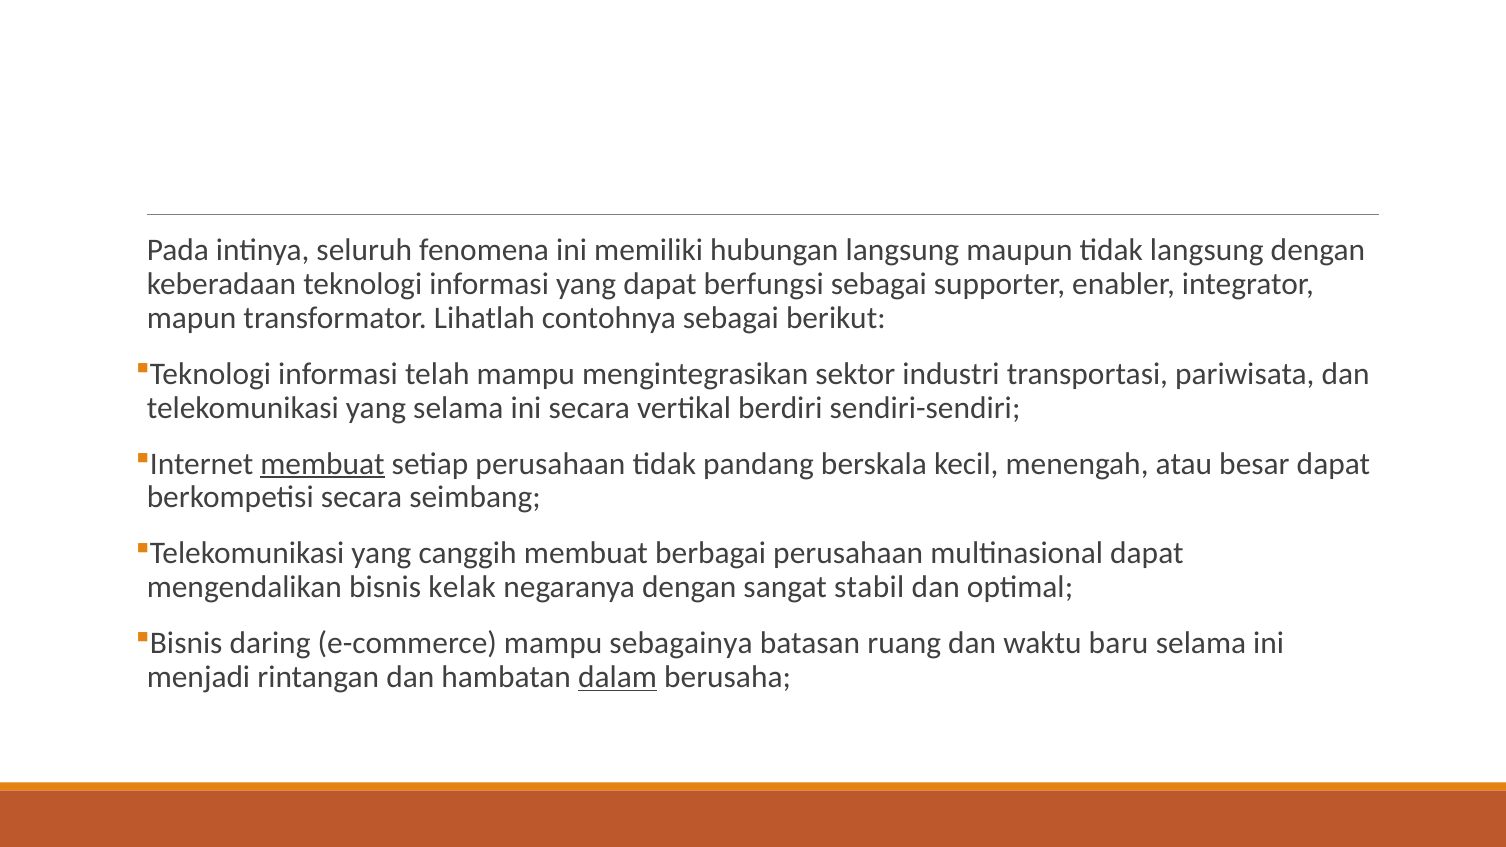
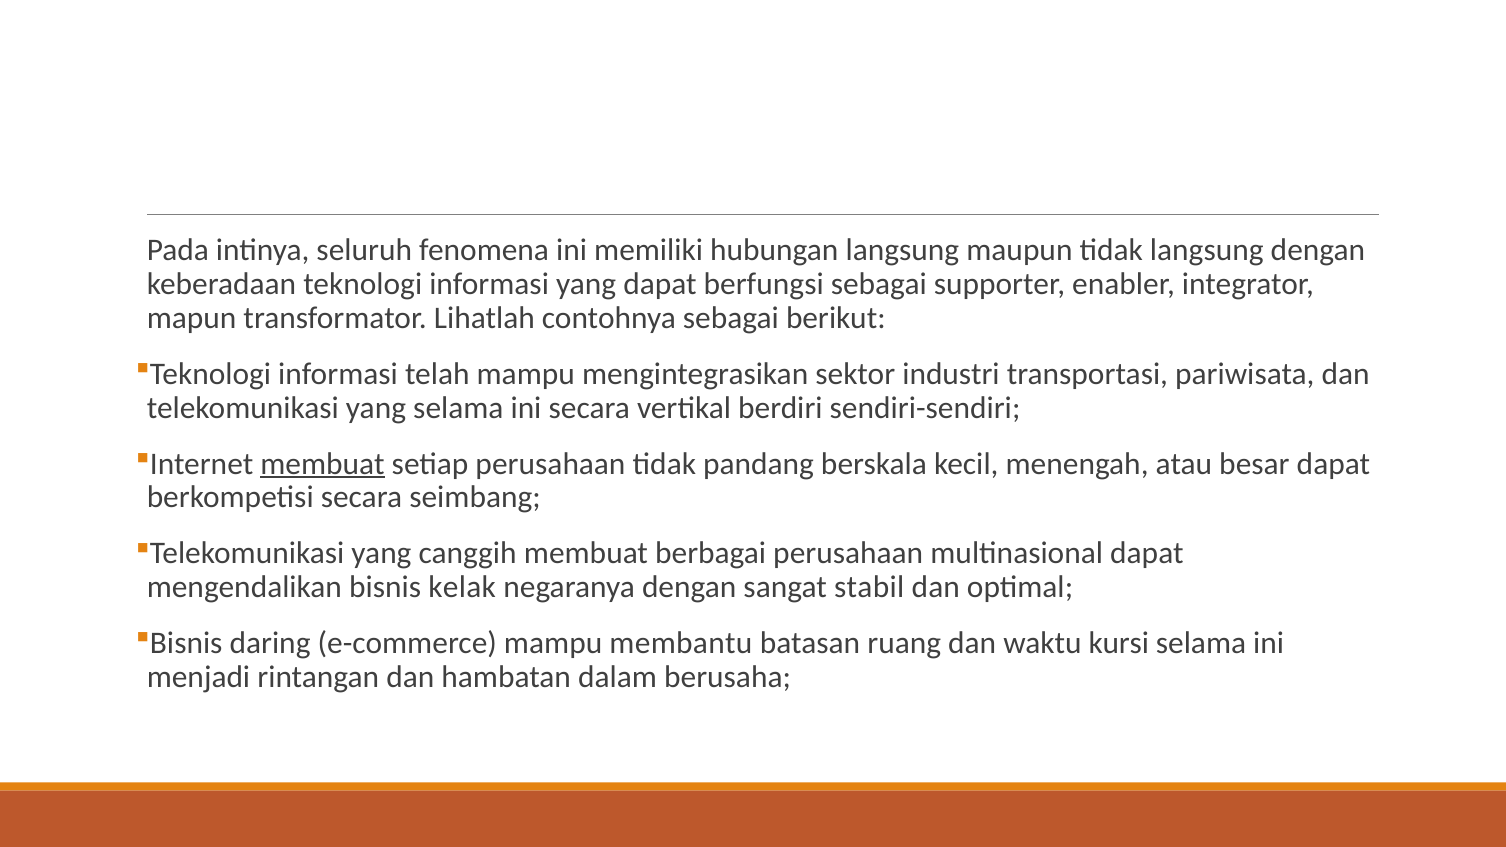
sebagainya: sebagainya -> membantu
baru: baru -> kursi
dalam underline: present -> none
